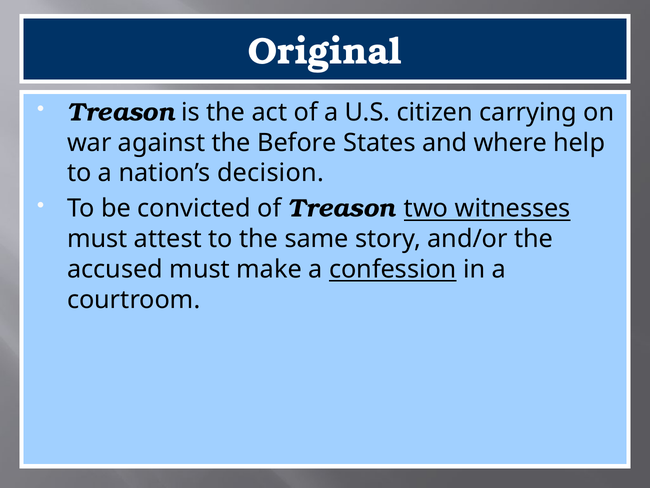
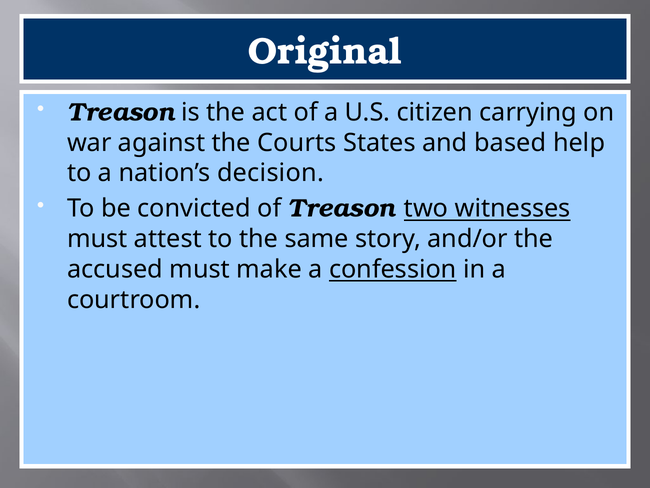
Before: Before -> Courts
where: where -> based
